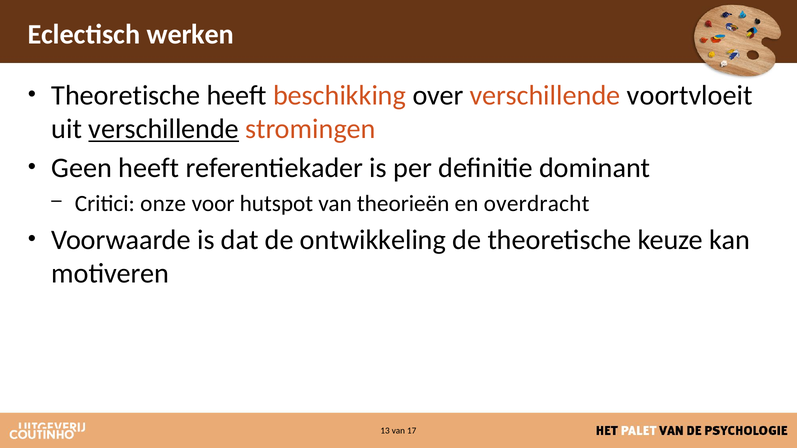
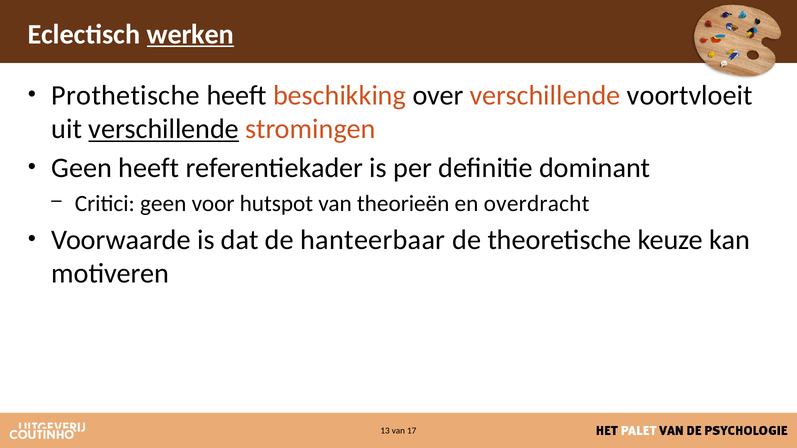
werken underline: none -> present
Theoretische at (126, 95): Theoretische -> Prothetische
Critici onze: onze -> geen
ontwikkeling: ontwikkeling -> hanteerbaar
